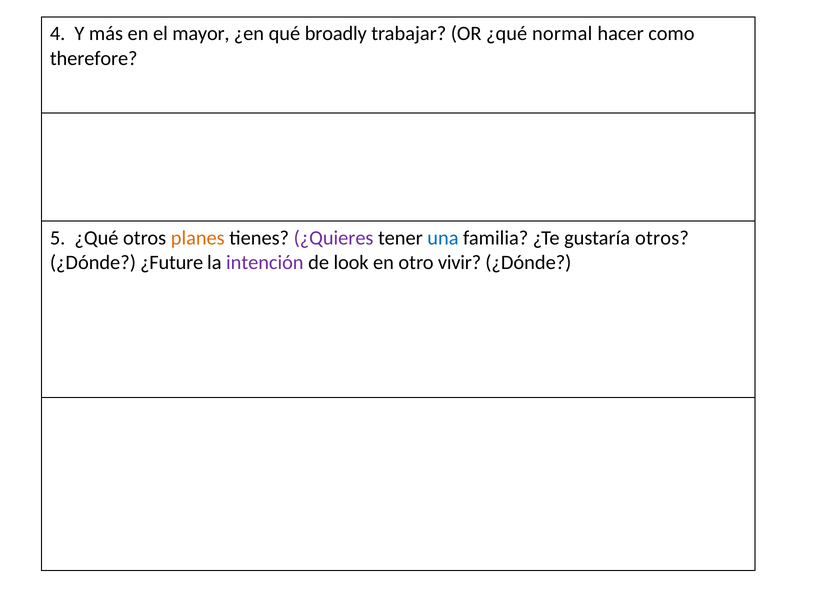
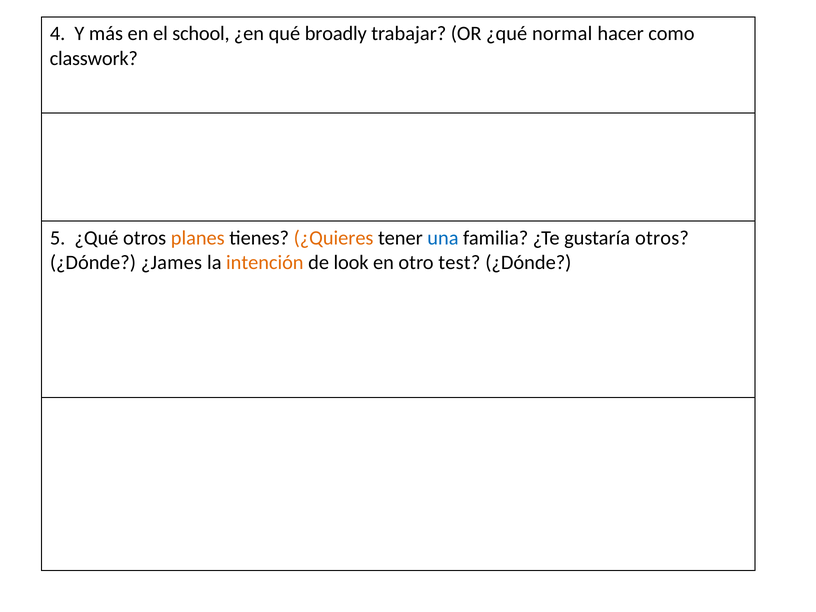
mayor: mayor -> school
therefore: therefore -> classwork
¿Quieres colour: purple -> orange
¿Future: ¿Future -> ¿James
intención colour: purple -> orange
vivir: vivir -> test
